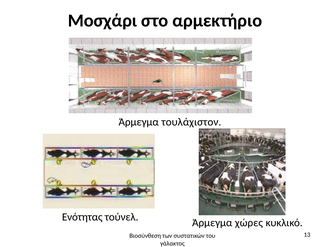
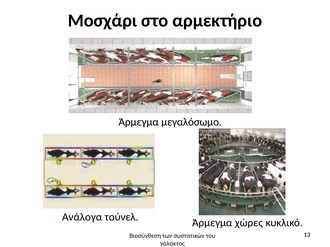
τουλάχιστον: τουλάχιστον -> μεγαλόσωμο
Ενότητας: Ενότητας -> Ανάλογα
